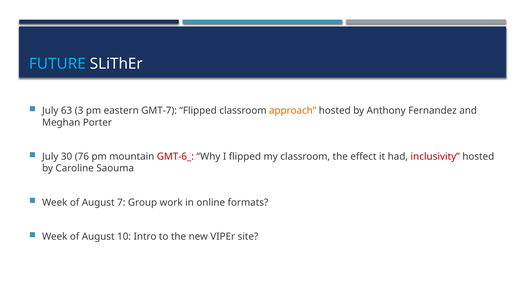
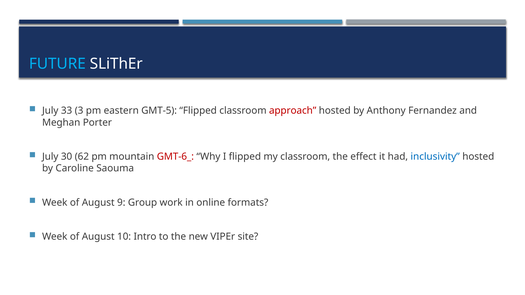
63: 63 -> 33
GMT-7: GMT-7 -> GMT-5
approach colour: orange -> red
76: 76 -> 62
inclusivity colour: red -> blue
7: 7 -> 9
